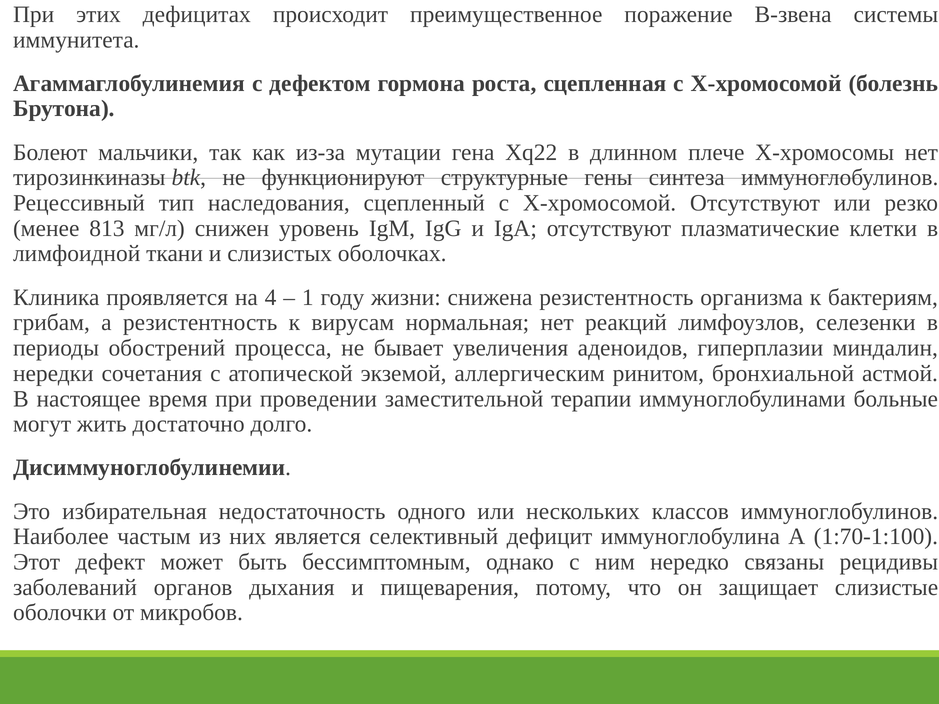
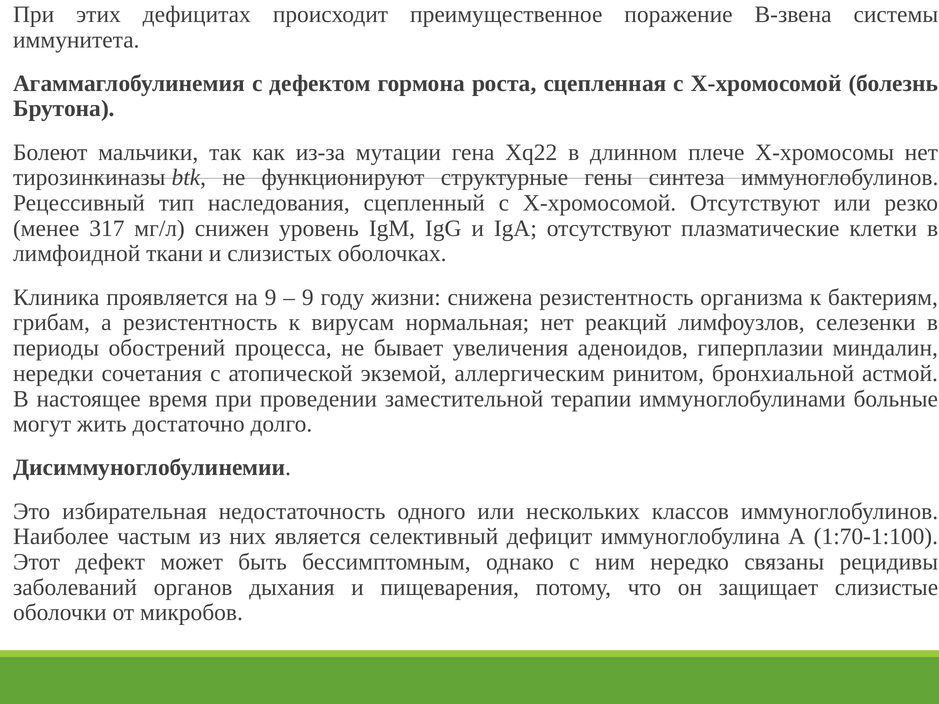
813: 813 -> 317
на 4: 4 -> 9
1 at (308, 297): 1 -> 9
